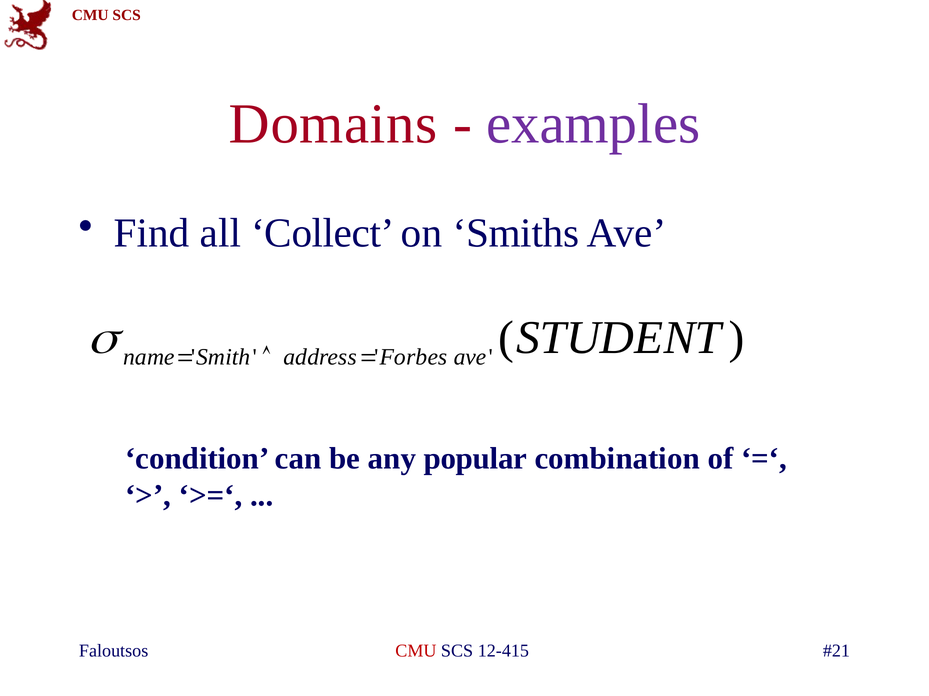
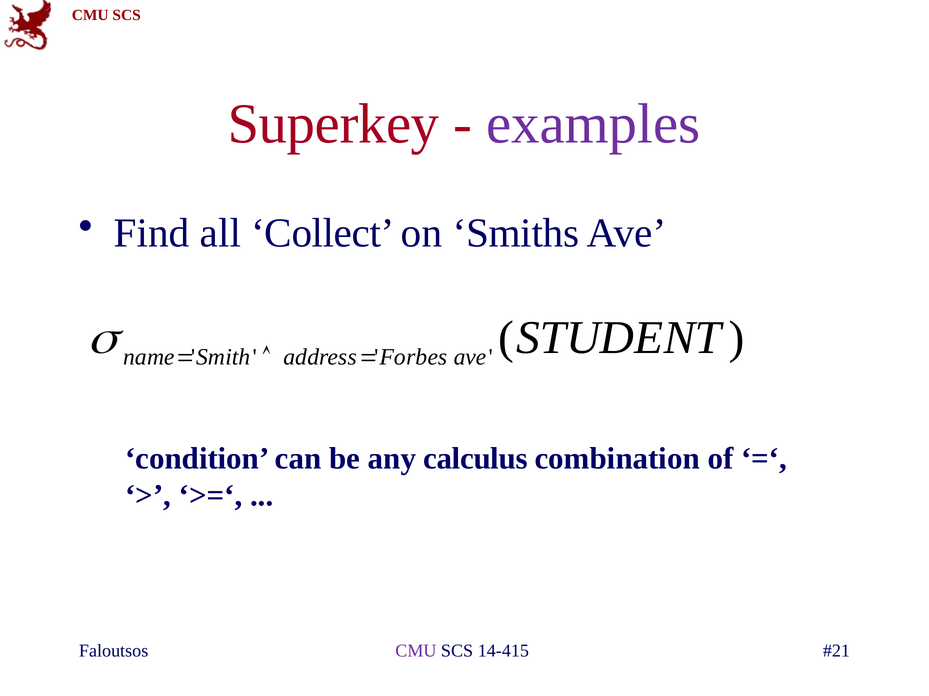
Domains: Domains -> Superkey
popular: popular -> calculus
CMU at (416, 652) colour: red -> purple
12-415: 12-415 -> 14-415
